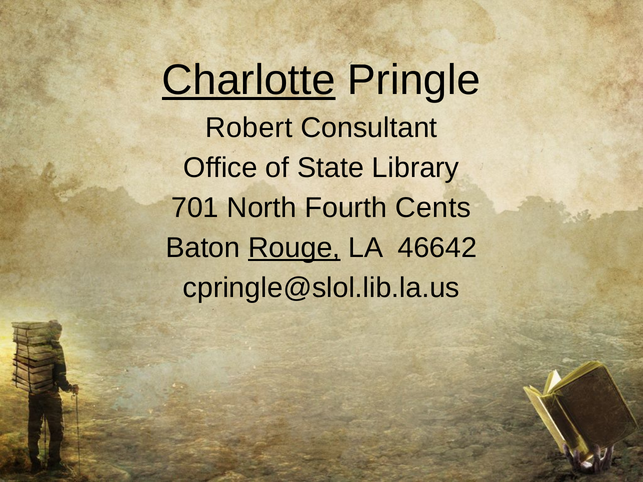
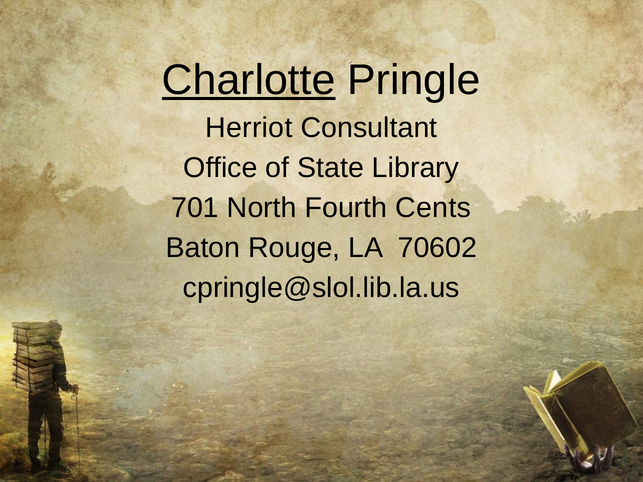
Robert: Robert -> Herriot
Rouge underline: present -> none
46642: 46642 -> 70602
